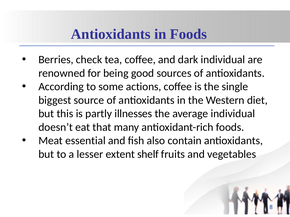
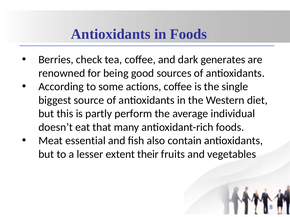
dark individual: individual -> generates
illnesses: illnesses -> perform
shelf: shelf -> their
